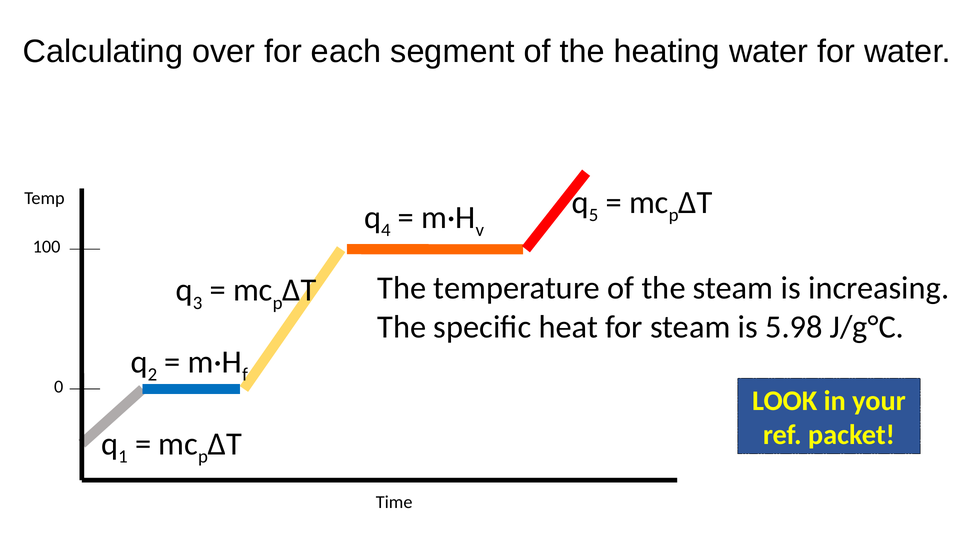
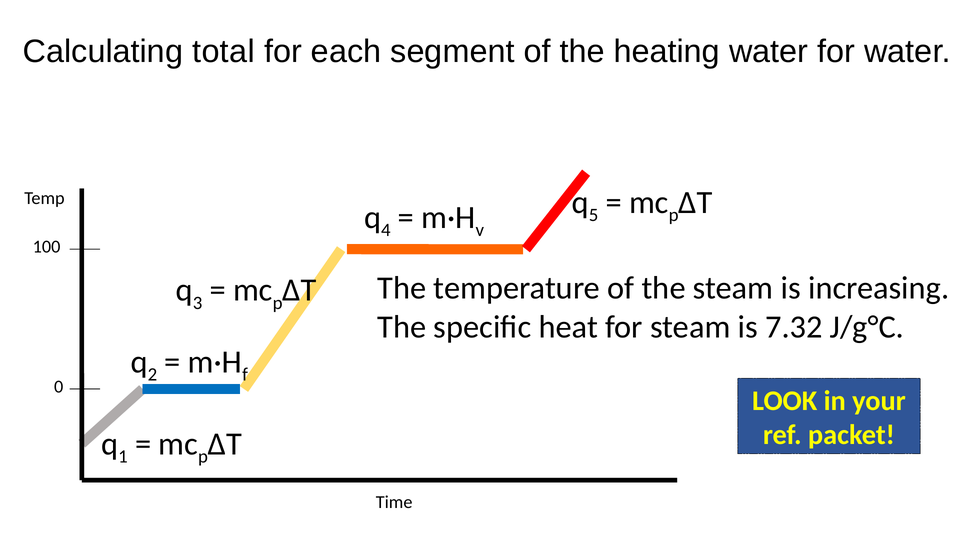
over: over -> total
5.98: 5.98 -> 7.32
